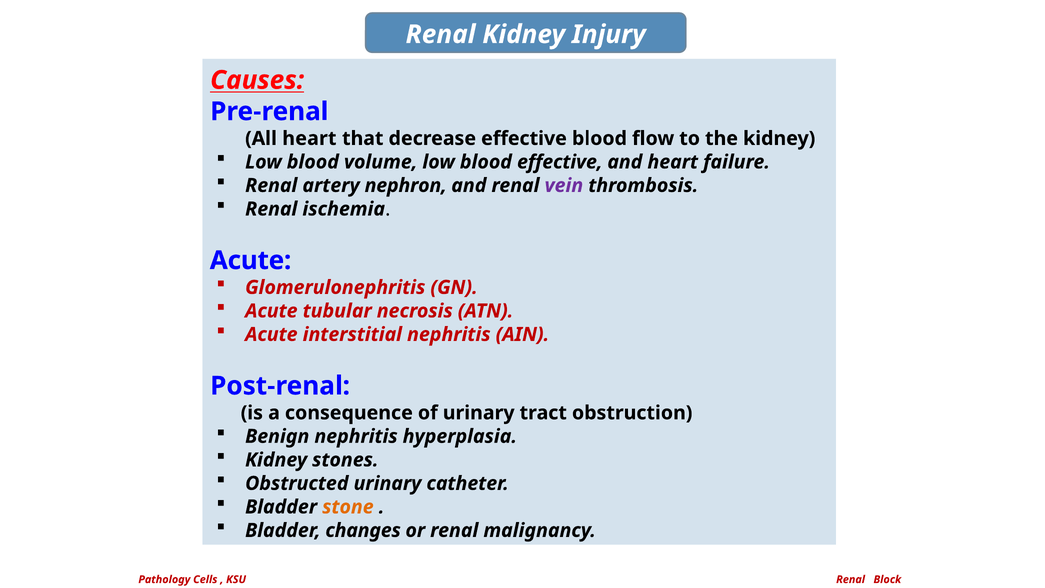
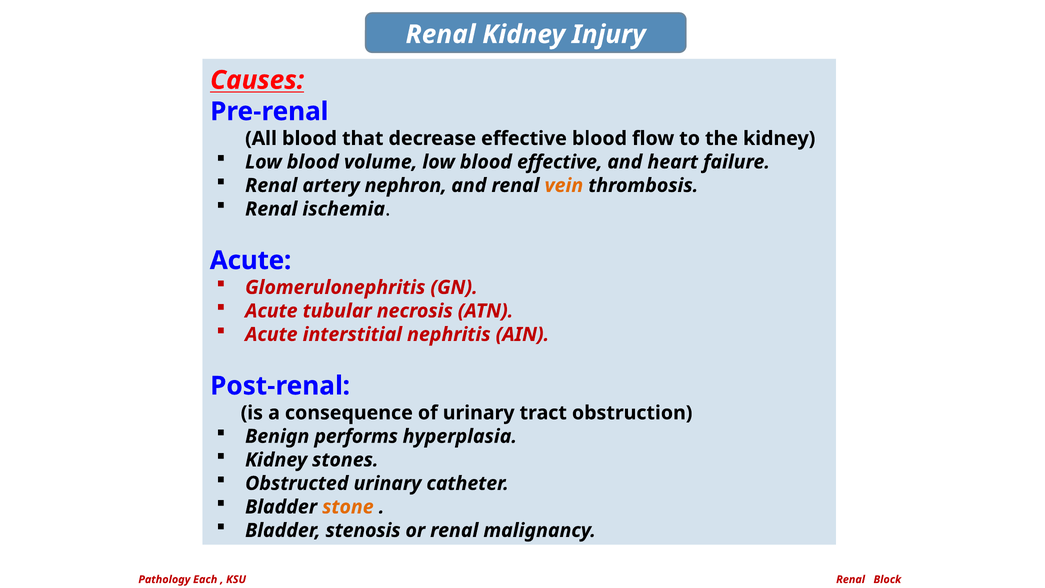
All heart: heart -> blood
vein colour: purple -> orange
Benign nephritis: nephritis -> performs
changes: changes -> stenosis
Cells: Cells -> Each
